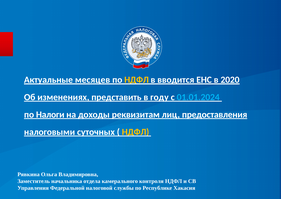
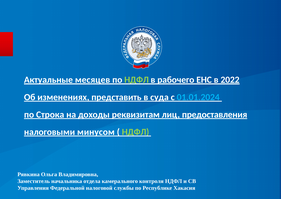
НДФЛ at (137, 80) colour: yellow -> light green
вводится: вводится -> рабочего
2020: 2020 -> 2022
году: году -> суда
Налоги: Налоги -> Строка
суточных: суточных -> минусом
НДФЛ at (135, 132) colour: yellow -> light green
